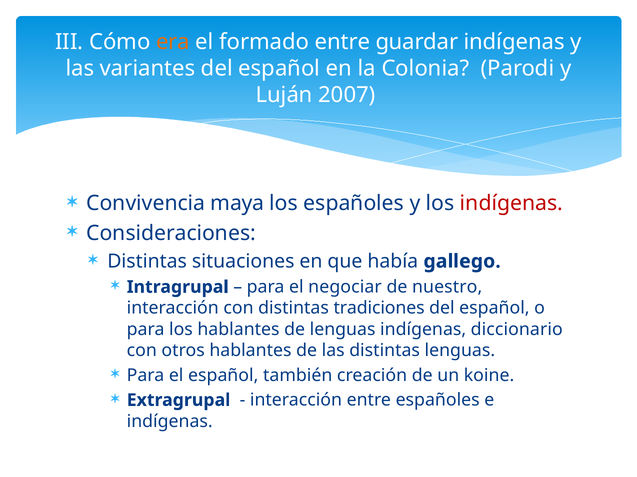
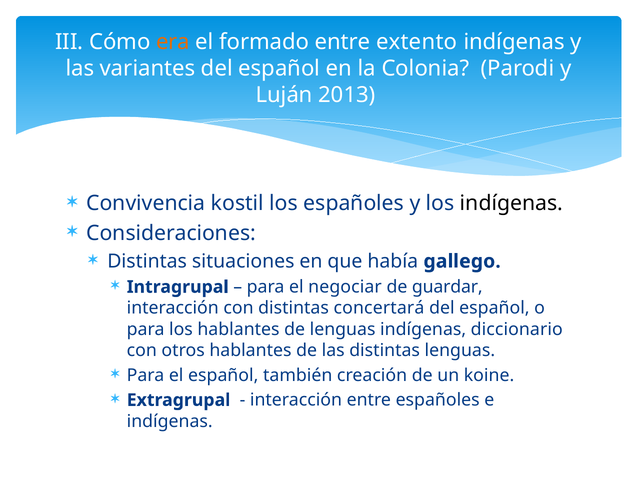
guardar: guardar -> extento
2007: 2007 -> 2013
maya: maya -> kostil
indígenas at (511, 204) colour: red -> black
nuestro: nuestro -> guardar
tradiciones: tradiciones -> concertará
